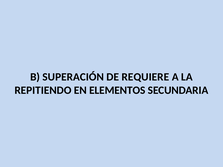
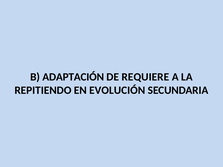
SUPERACIÓN: SUPERACIÓN -> ADAPTACIÓN
ELEMENTOS: ELEMENTOS -> EVOLUCIÓN
